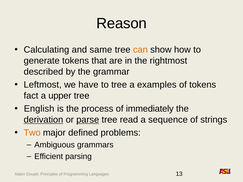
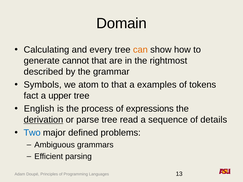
Reason: Reason -> Domain
same: same -> every
generate tokens: tokens -> cannot
Leftmost: Leftmost -> Symbols
have: have -> atom
to tree: tree -> that
immediately: immediately -> expressions
parse underline: present -> none
strings: strings -> details
Two colour: orange -> blue
